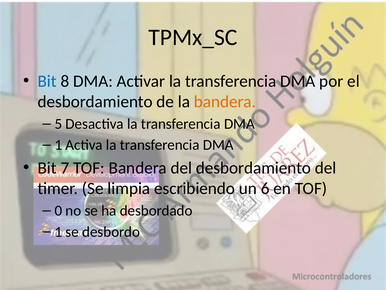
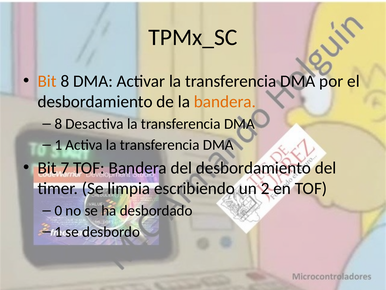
Bit at (47, 81) colour: blue -> orange
5 at (58, 124): 5 -> 8
6: 6 -> 2
